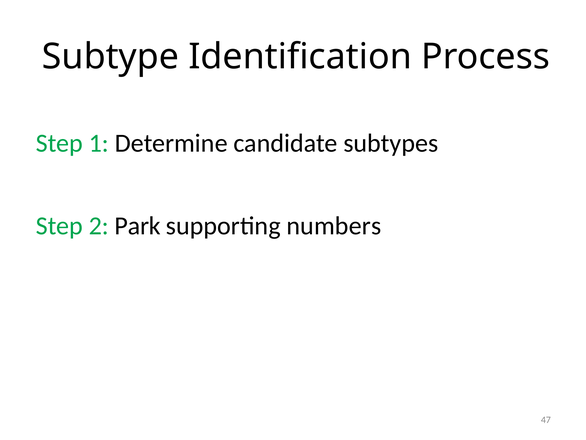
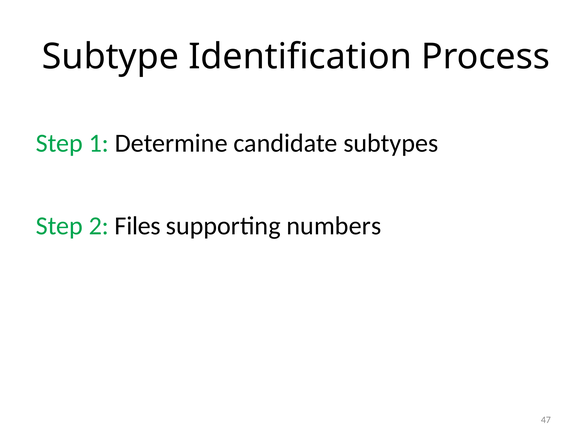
Park: Park -> Files
